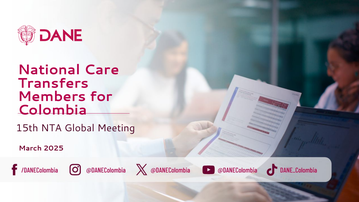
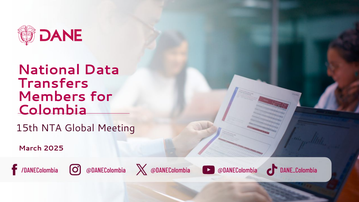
Care: Care -> Data
